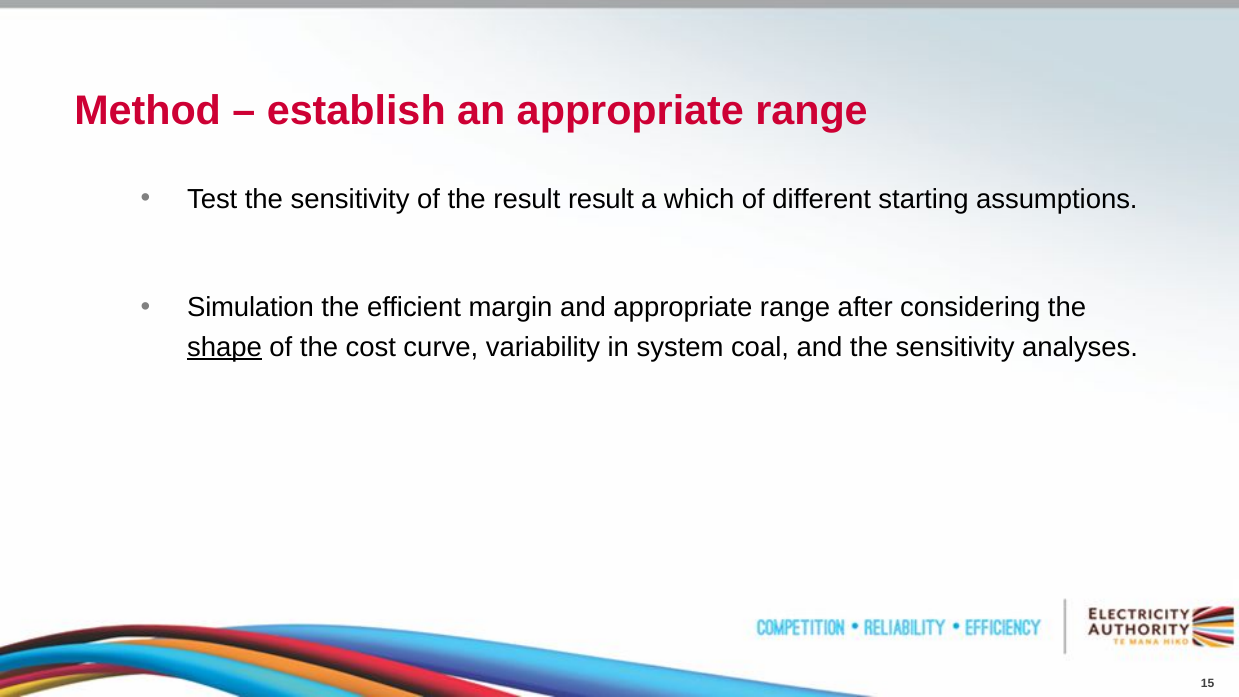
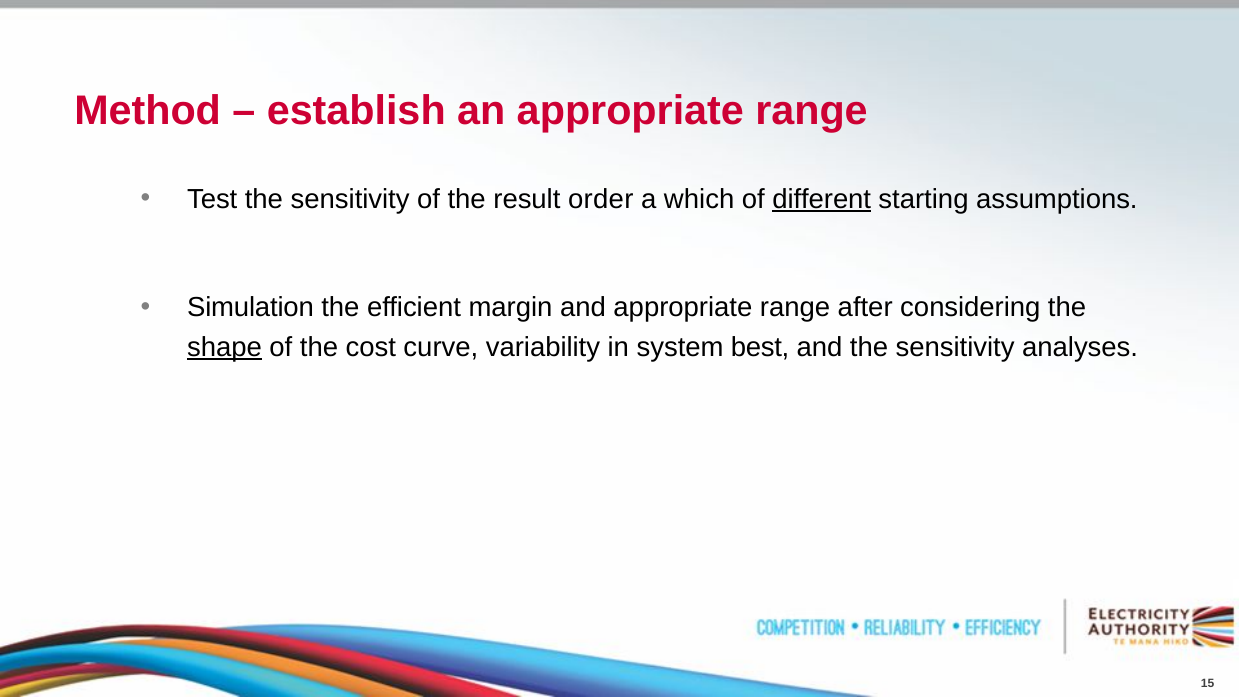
result result: result -> order
different underline: none -> present
coal: coal -> best
